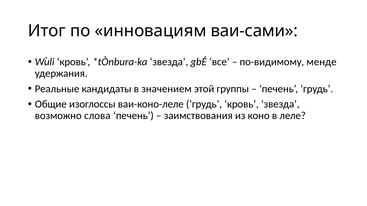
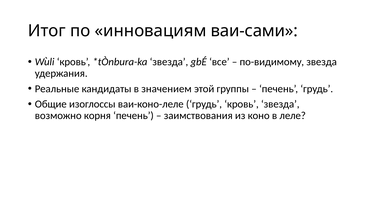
по-видимому менде: менде -> звезда
слова: слова -> корня
